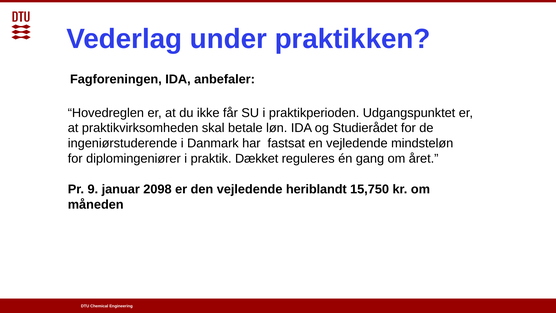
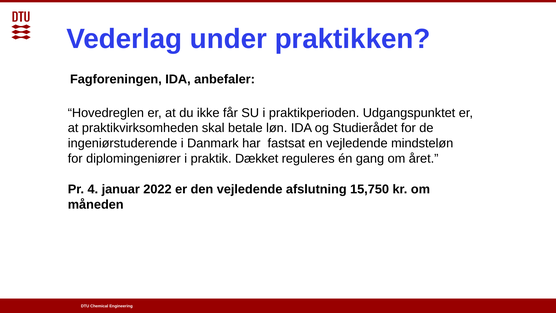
9: 9 -> 4
2098: 2098 -> 2022
heriblandt: heriblandt -> afslutning
